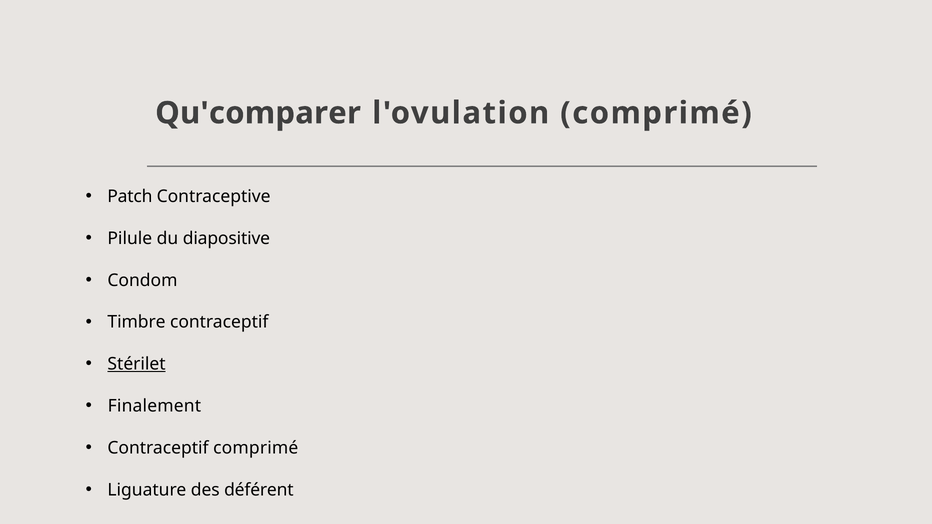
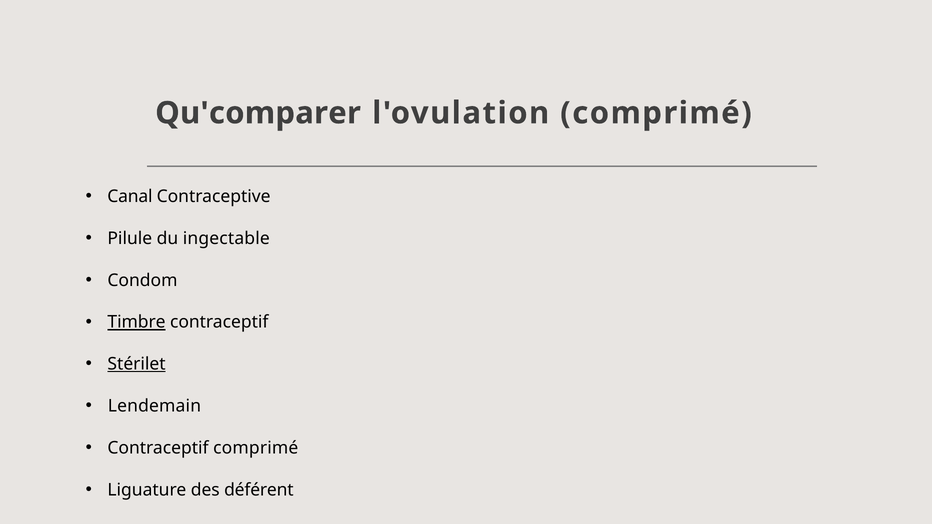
Patch: Patch -> Canal
diapositive: diapositive -> ingectable
Timbre underline: none -> present
Finalement: Finalement -> Lendemain
